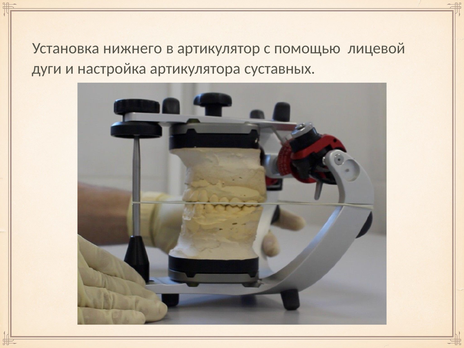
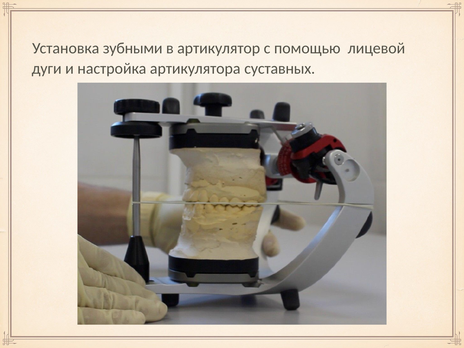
нижнего: нижнего -> зубными
